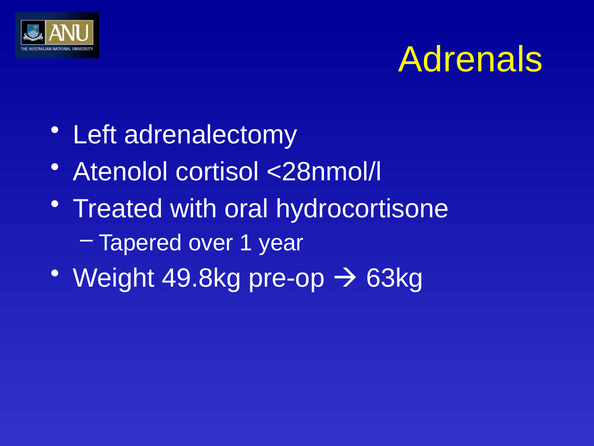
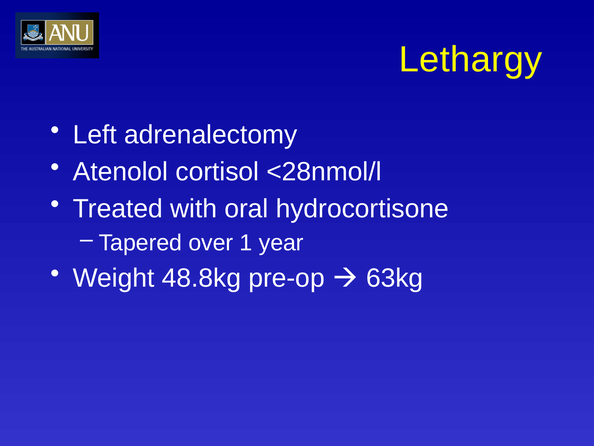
Adrenals: Adrenals -> Lethargy
49.8kg: 49.8kg -> 48.8kg
